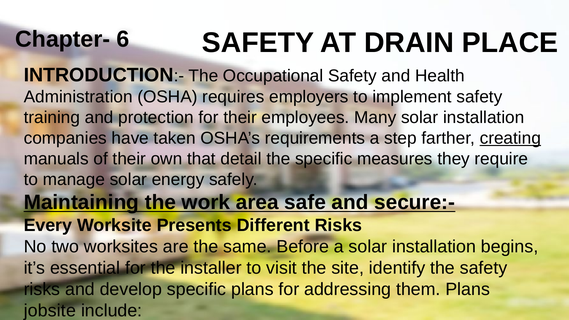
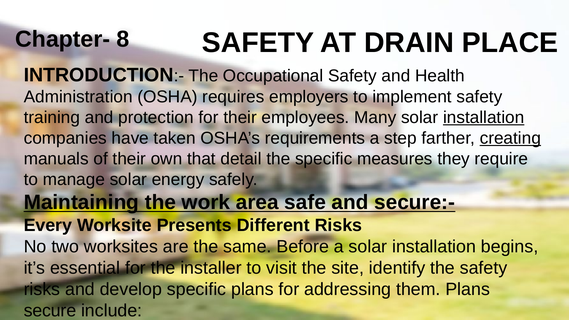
6: 6 -> 8
installation at (484, 118) underline: none -> present
jobsite: jobsite -> secure
